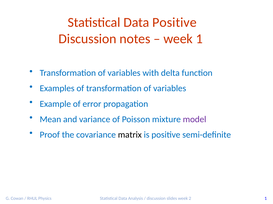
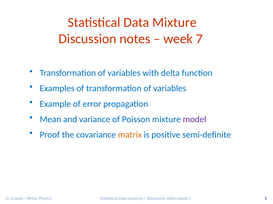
Data Positive: Positive -> Mixture
week 1: 1 -> 7
matrix colour: black -> orange
